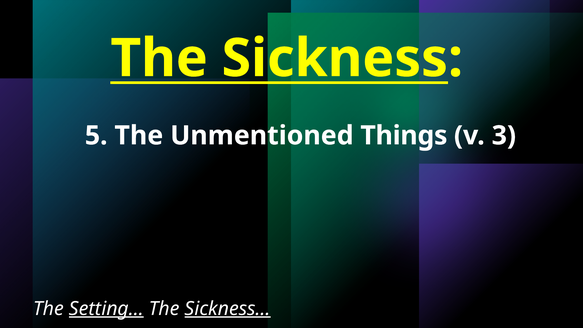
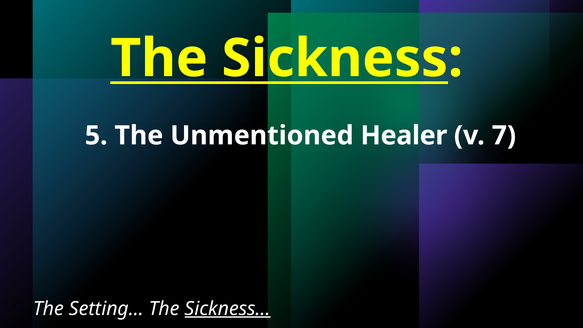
Things: Things -> Healer
3: 3 -> 7
Setting… underline: present -> none
